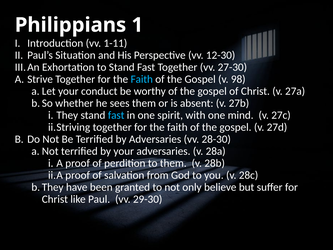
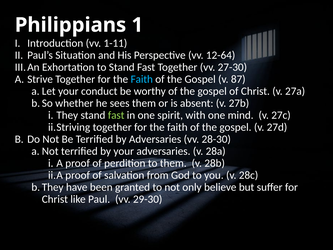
12-30: 12-30 -> 12-64
98: 98 -> 87
fast at (116, 115) colour: light blue -> light green
